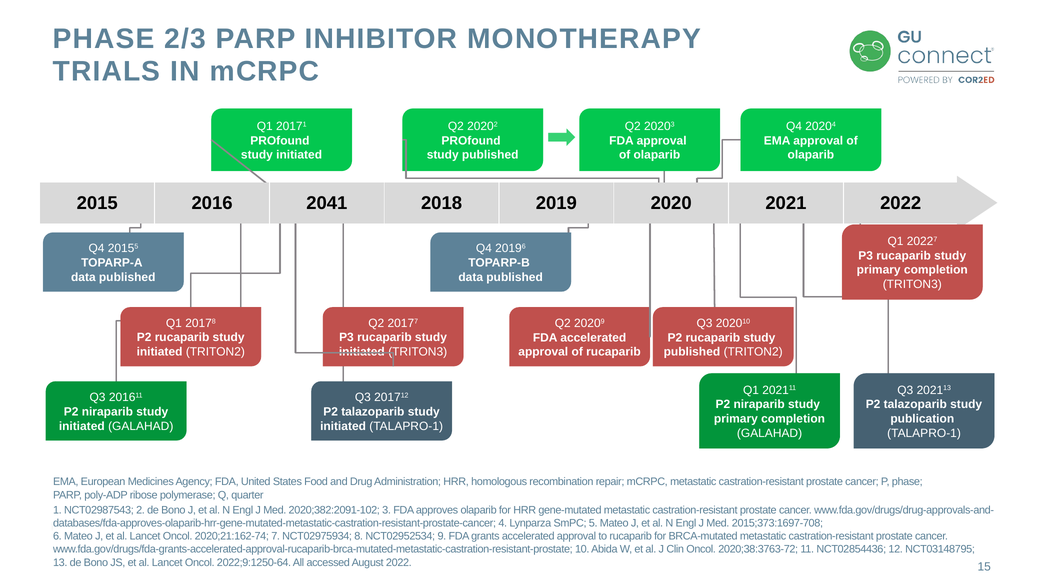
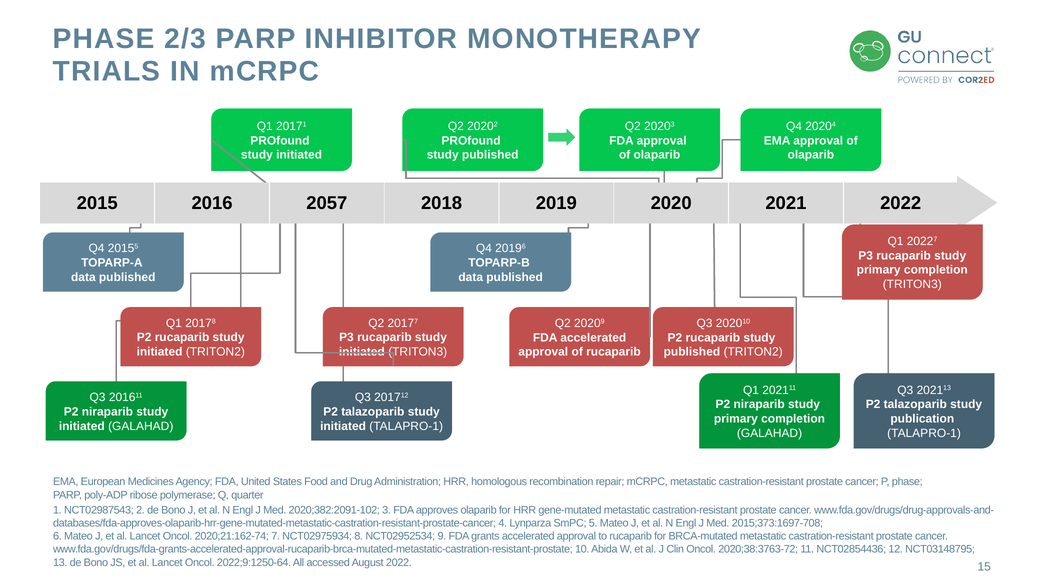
2041: 2041 -> 2057
